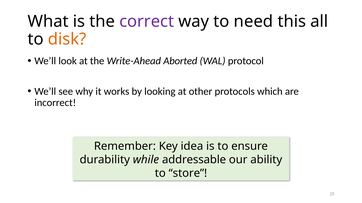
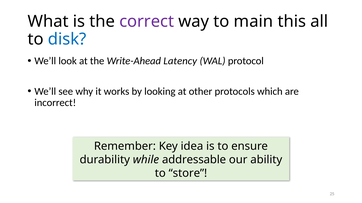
need: need -> main
disk colour: orange -> blue
Aborted: Aborted -> Latency
